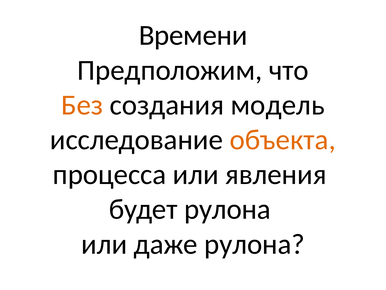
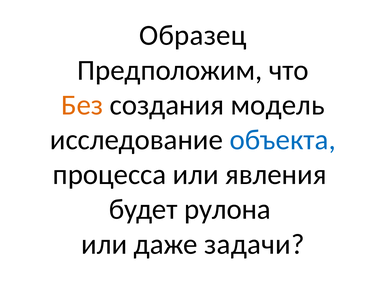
Времени: Времени -> Образец
объекта colour: orange -> blue
даже рулона: рулона -> задачи
